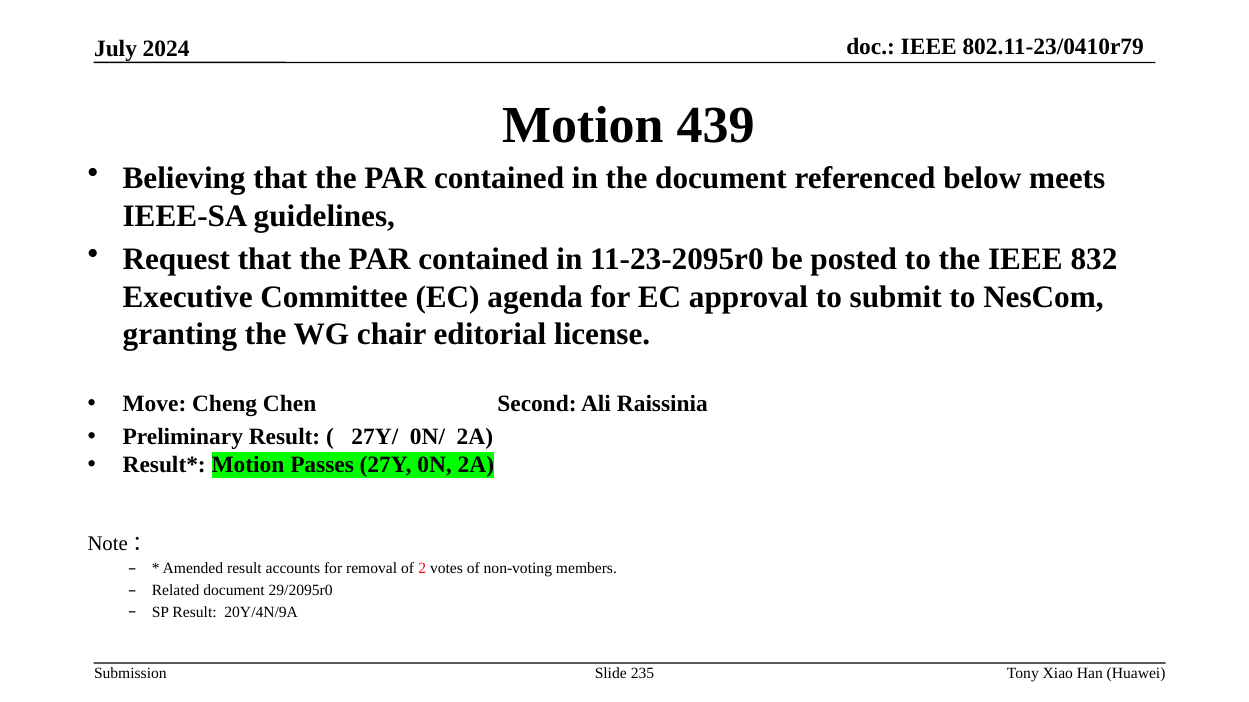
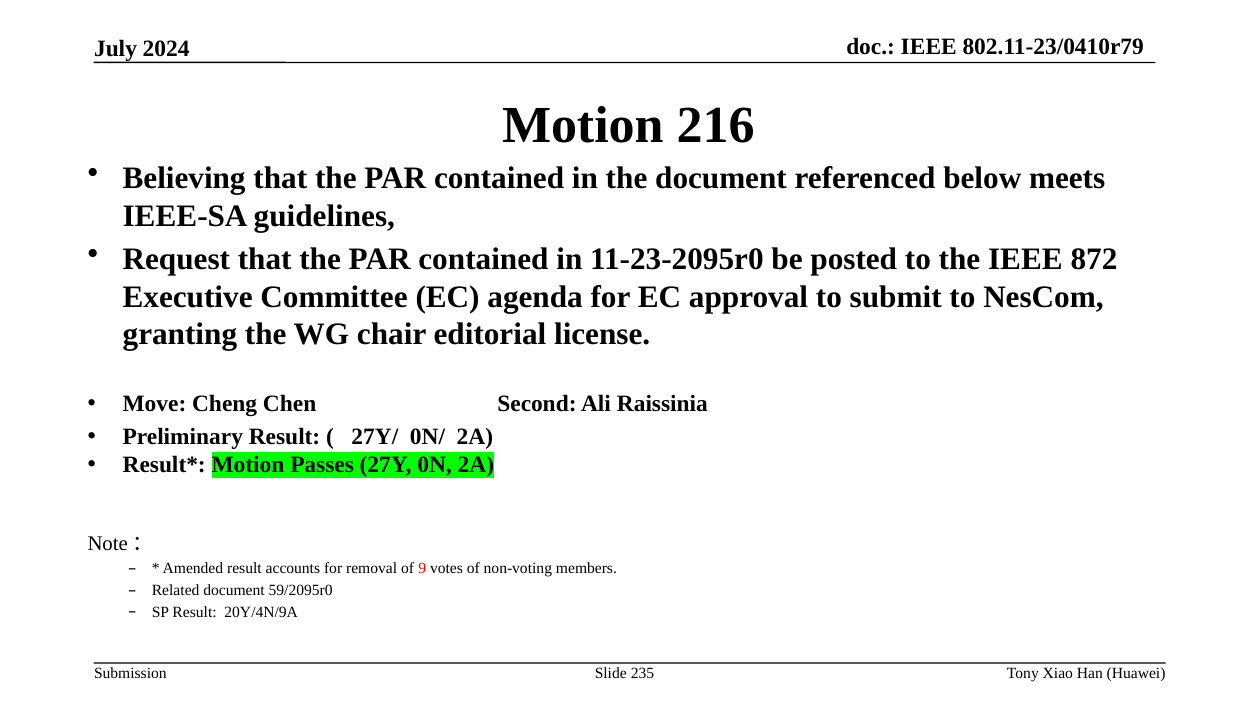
439: 439 -> 216
832: 832 -> 872
2: 2 -> 9
29/2095r0: 29/2095r0 -> 59/2095r0
